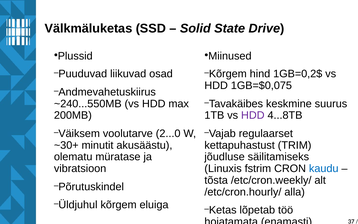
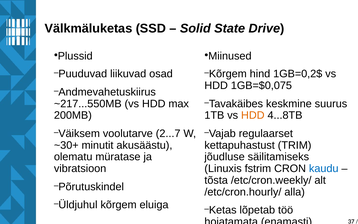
~240...550MB: ~240...550MB -> ~217...550MB
HDD at (253, 115) colour: purple -> orange
2...0: 2...0 -> 2...7
